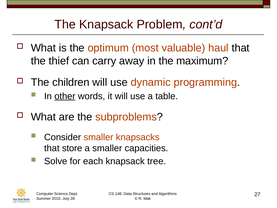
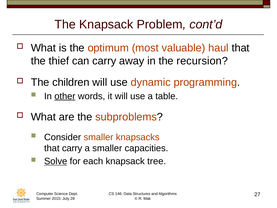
maximum: maximum -> recursion
that store: store -> carry
Solve underline: none -> present
